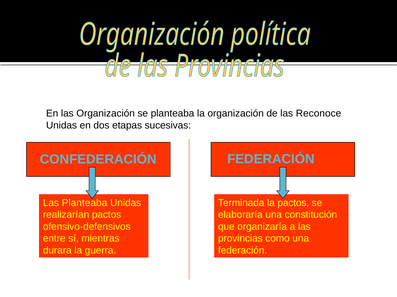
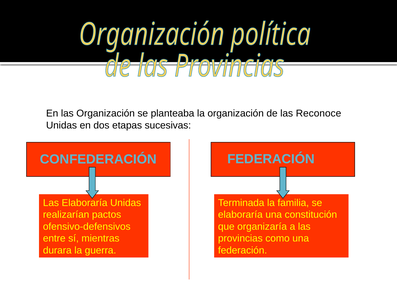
Las Planteaba: Planteaba -> Elaboraría
la pactos: pactos -> familia
